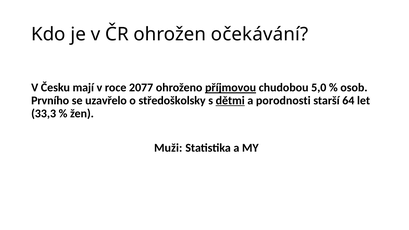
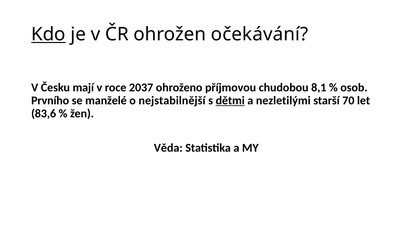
Kdo underline: none -> present
2077: 2077 -> 2037
příjmovou underline: present -> none
5,0: 5,0 -> 8,1
uzavřelo: uzavřelo -> manželé
středoškolsky: středoškolsky -> nejstabilnější
porodnosti: porodnosti -> nezletilými
64: 64 -> 70
33,3: 33,3 -> 83,6
Muži: Muži -> Věda
